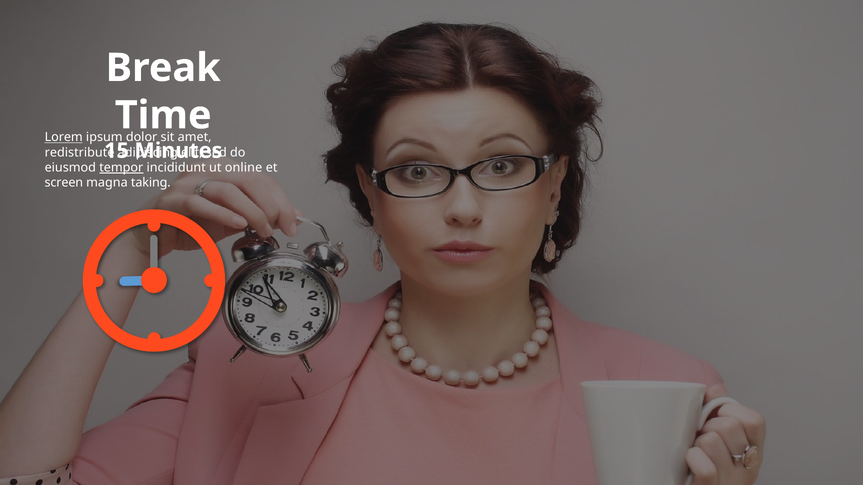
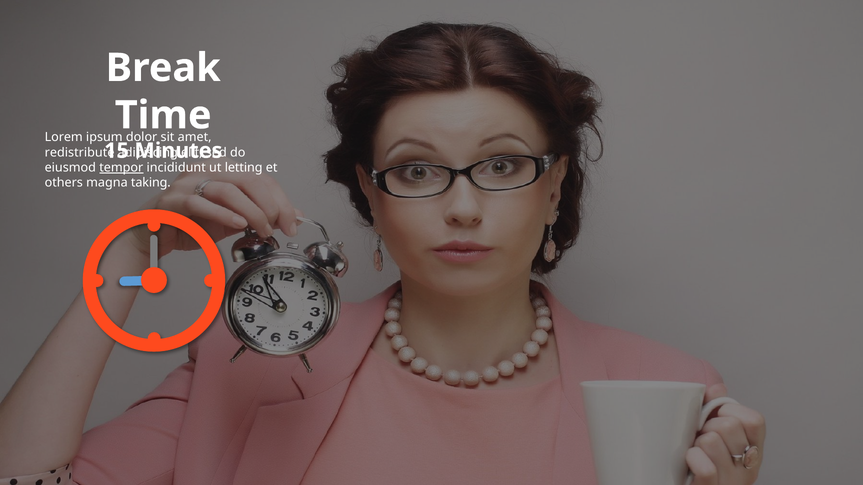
Lorem underline: present -> none
online: online -> letting
screen: screen -> others
